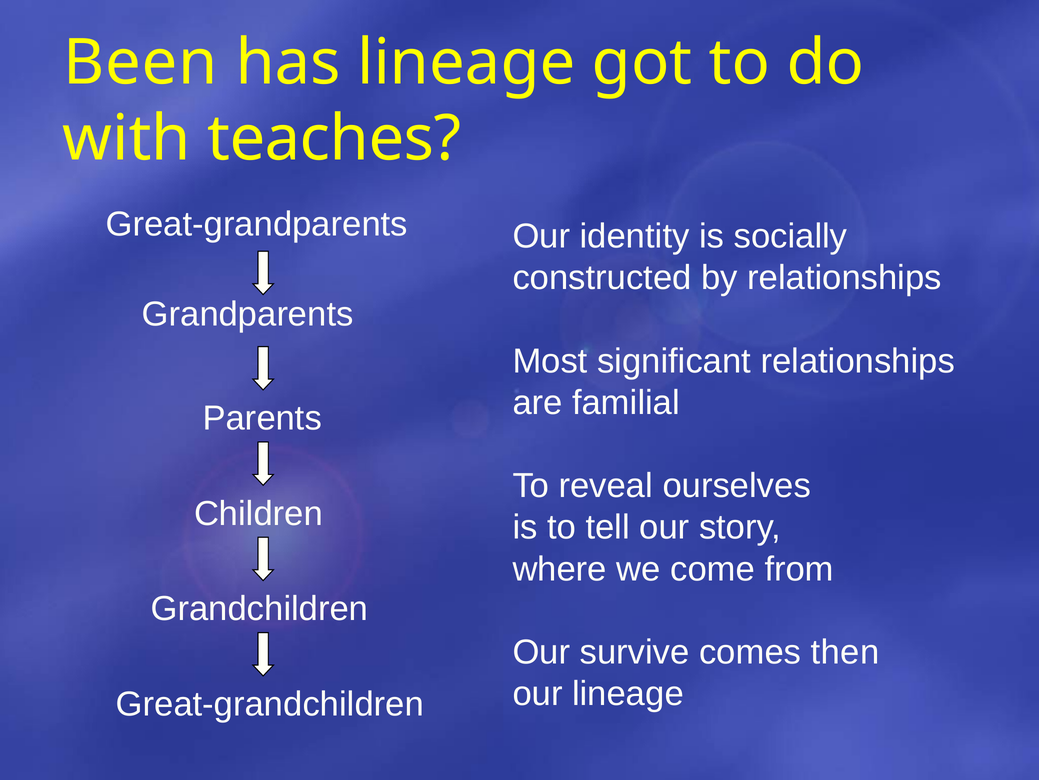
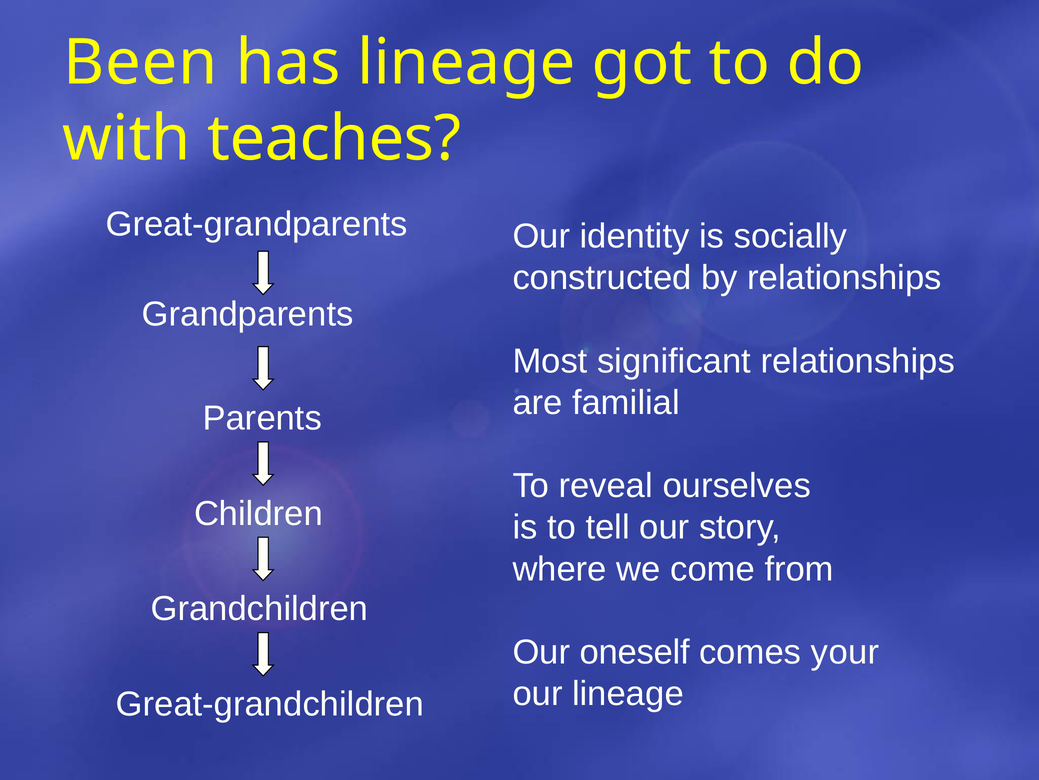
survive: survive -> oneself
then: then -> your
